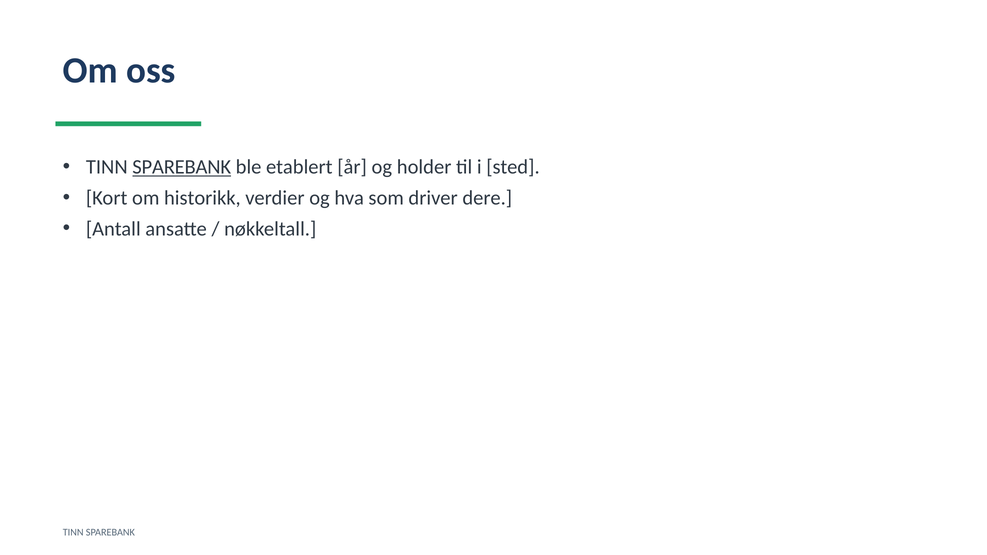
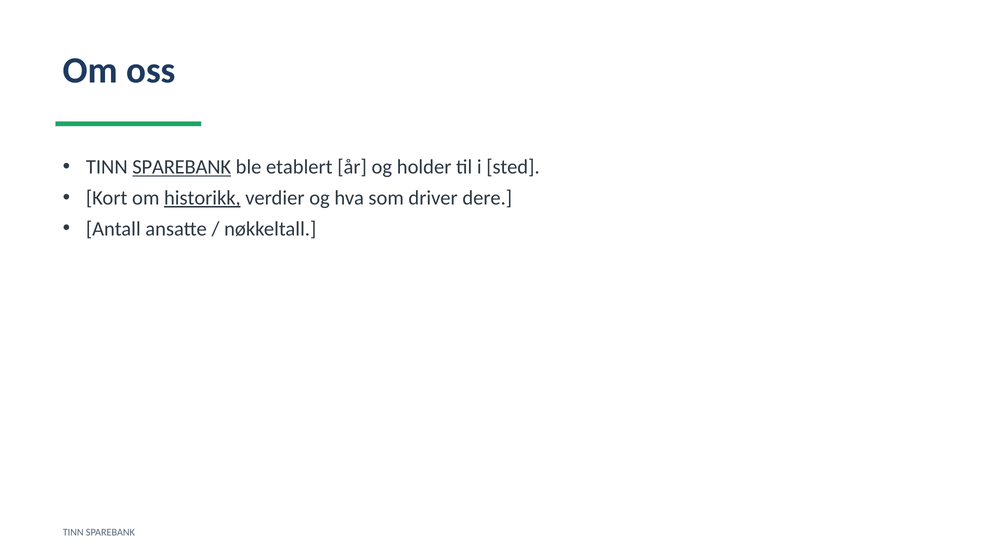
historikk underline: none -> present
